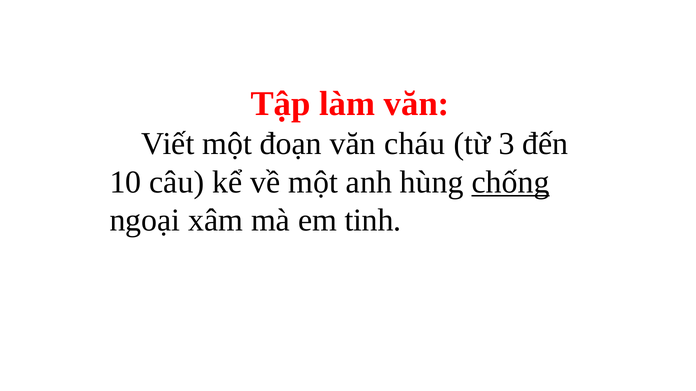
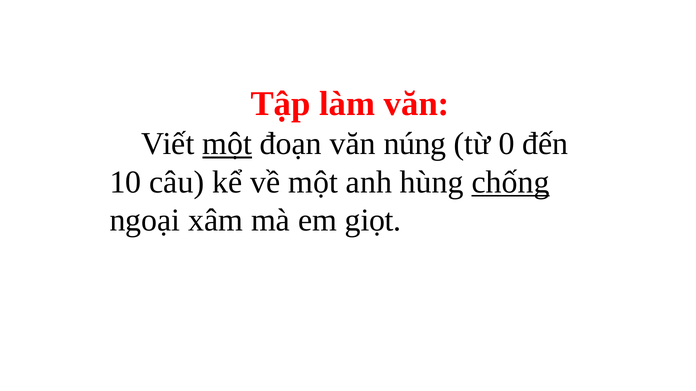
một at (227, 144) underline: none -> present
cháu: cháu -> núng
3: 3 -> 0
tinh: tinh -> giọt
